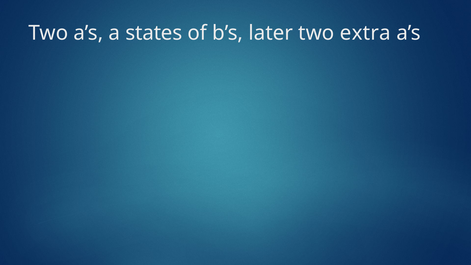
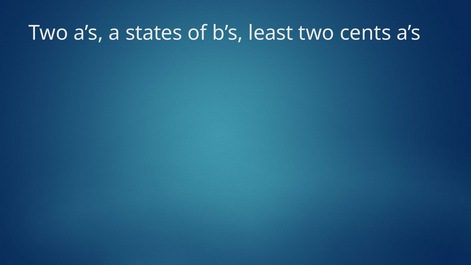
later: later -> least
extra: extra -> cents
